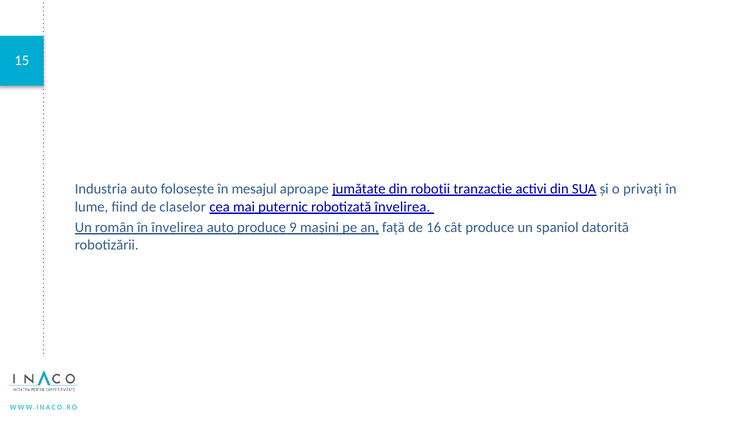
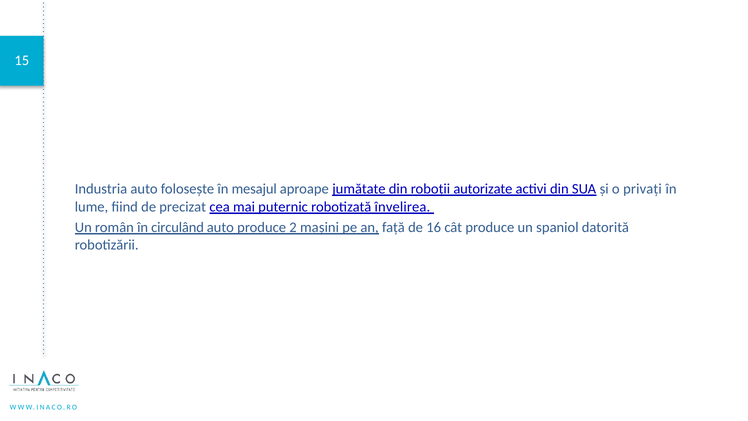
tranzacție: tranzacție -> autorizate
claselor: claselor -> precizat
în învelirea: învelirea -> circulând
9: 9 -> 2
